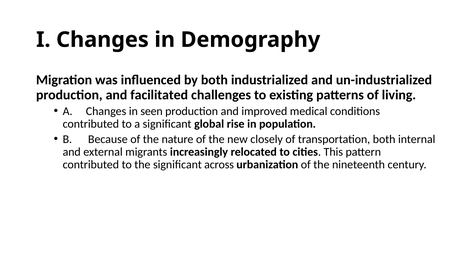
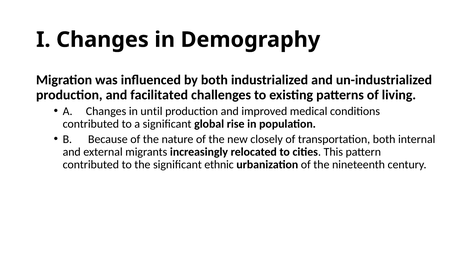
seen: seen -> until
across: across -> ethnic
